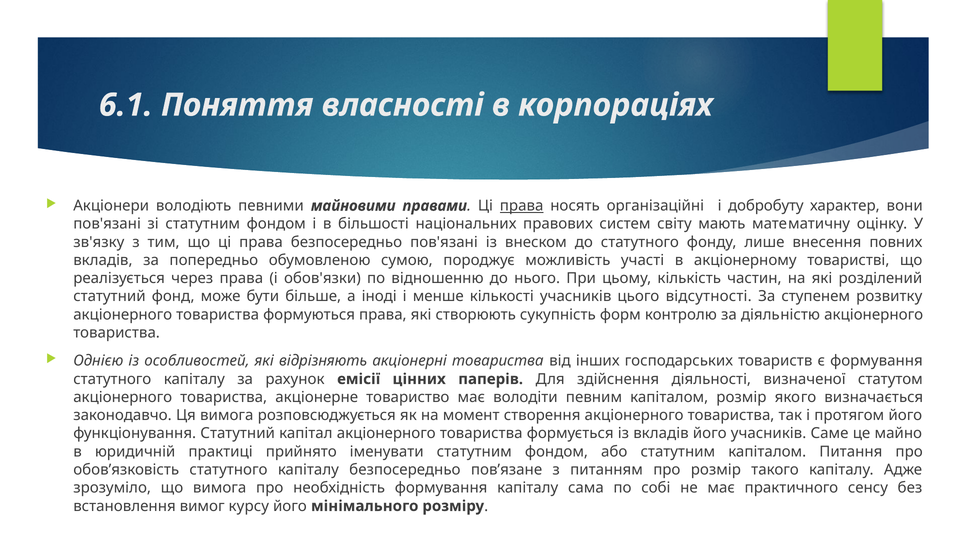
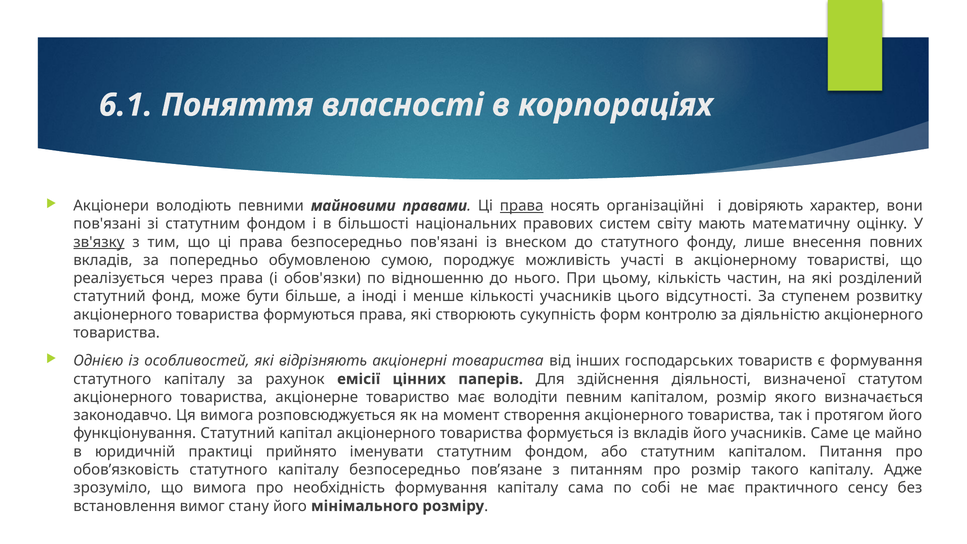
добробуту: добробуту -> довіряють
зв'язку underline: none -> present
курсу: курсу -> стану
